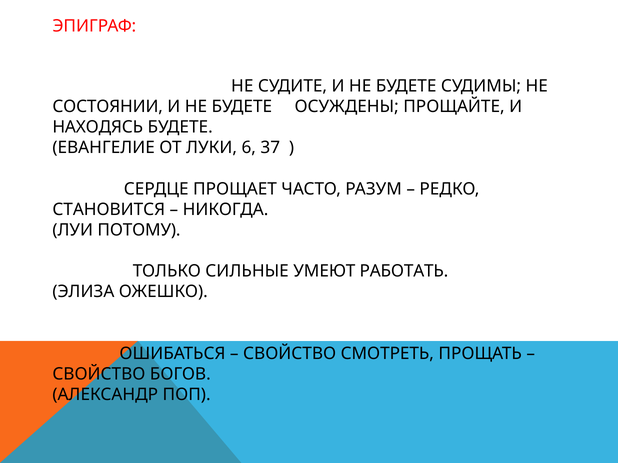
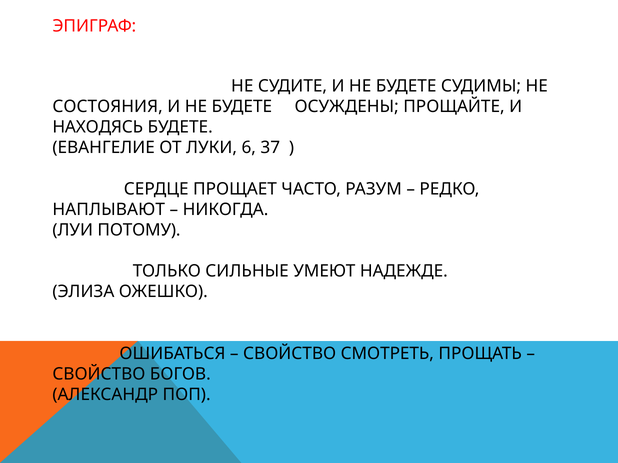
СОСТОЯНИИ: СОСТОЯНИИ -> СОСТОЯНИЯ
СТАНОВИТСЯ: СТАНОВИТСЯ -> НАПЛЫВАЮТ
РАБОТАТЬ: РАБОТАТЬ -> НАДЕЖДЕ
